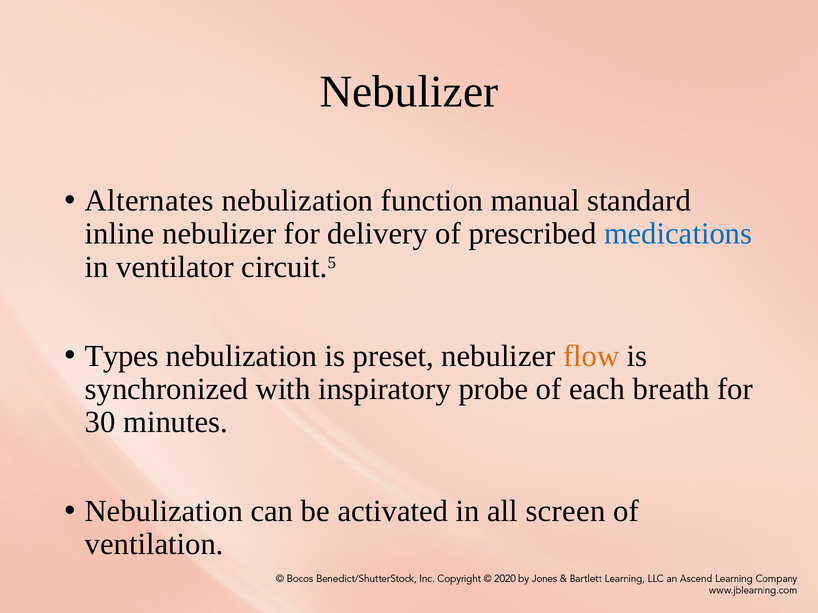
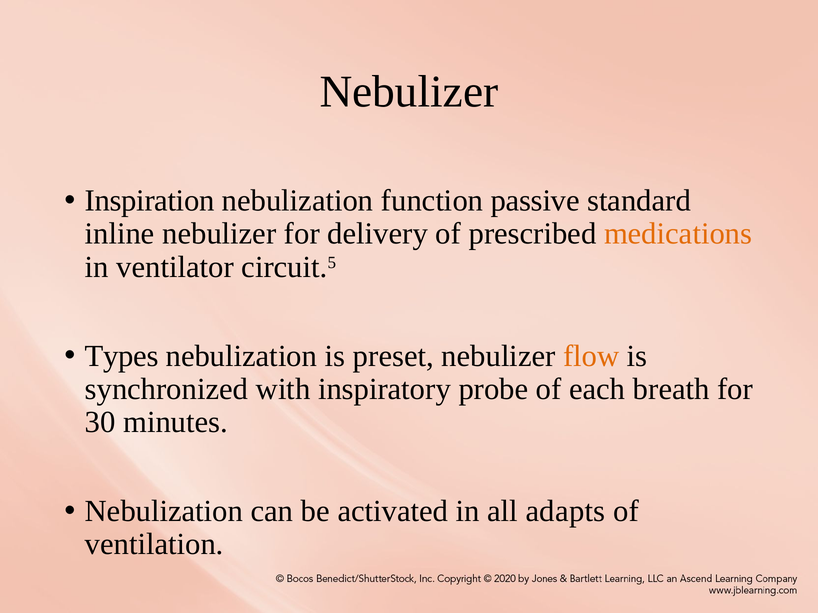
Alternates: Alternates -> Inspiration
manual: manual -> passive
medications colour: blue -> orange
screen: screen -> adapts
